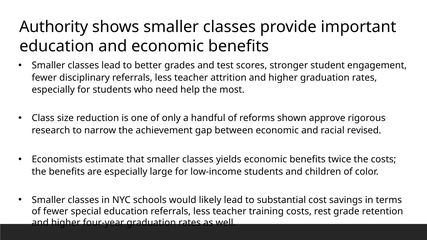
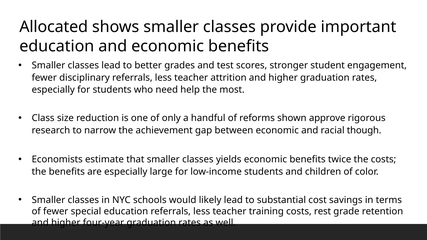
Authority: Authority -> Allocated
revised: revised -> though
